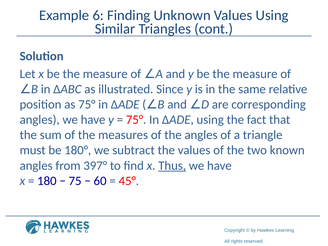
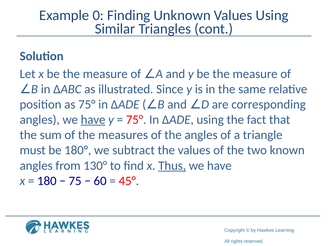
6: 6 -> 0
have at (93, 120) underline: none -> present
397°: 397° -> 130°
